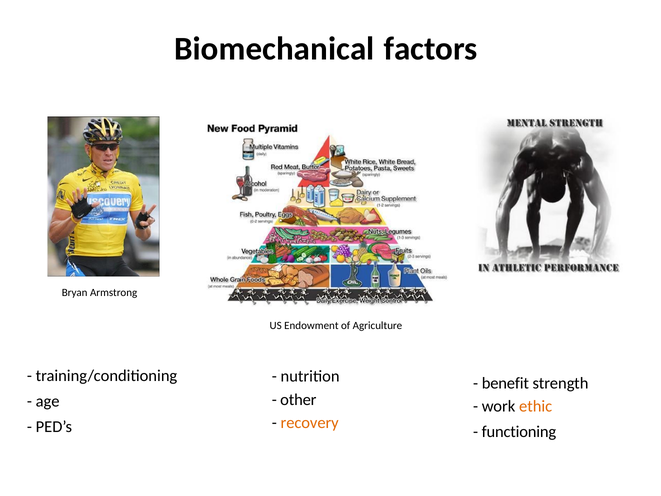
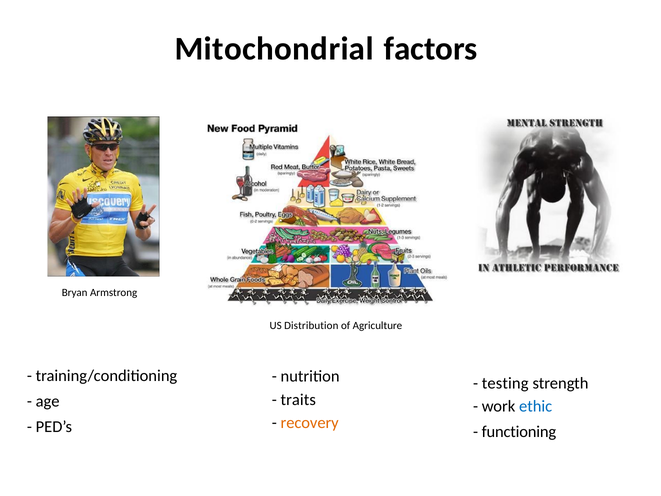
Biomechanical: Biomechanical -> Mitochondrial
Endowment: Endowment -> Distribution
benefit: benefit -> testing
other: other -> traits
ethic colour: orange -> blue
